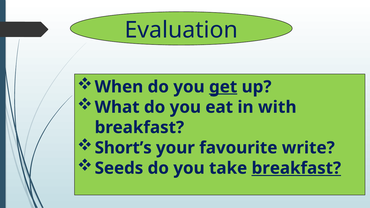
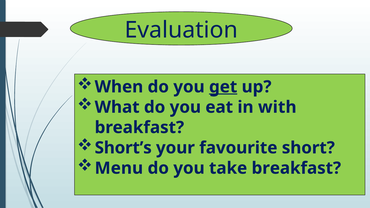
write: write -> short
Seeds: Seeds -> Menu
breakfast at (296, 168) underline: present -> none
